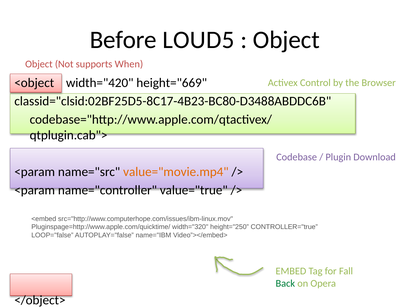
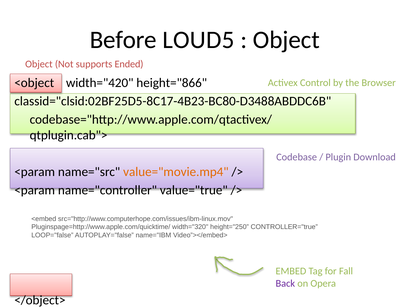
When: When -> Ended
height="669: height="669 -> height="866
Back colour: green -> purple
